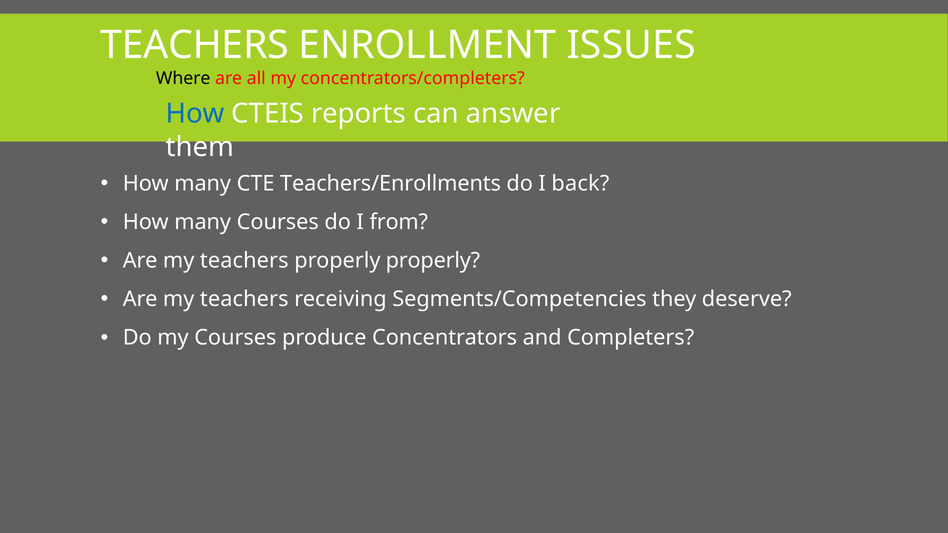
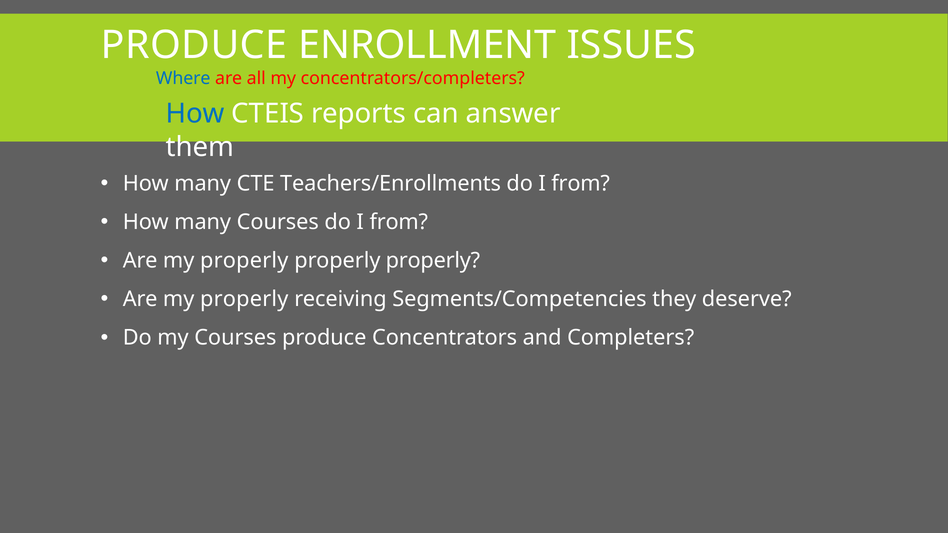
TEACHERS at (194, 45): TEACHERS -> PRODUCE
Where colour: black -> blue
back at (580, 183): back -> from
teachers at (244, 261): teachers -> properly
teachers at (244, 299): teachers -> properly
